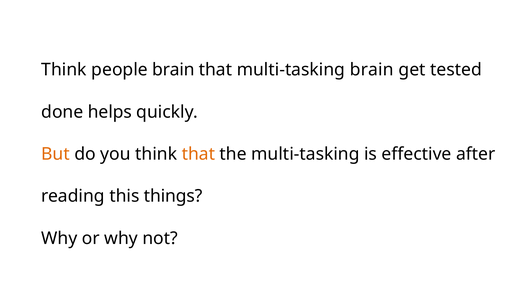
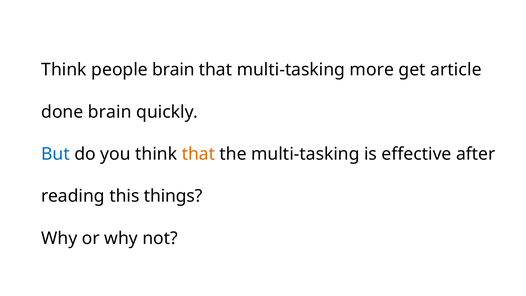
multi-tasking brain: brain -> more
tested: tested -> article
done helps: helps -> brain
But colour: orange -> blue
